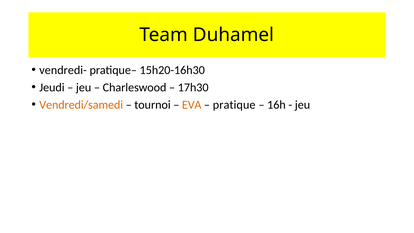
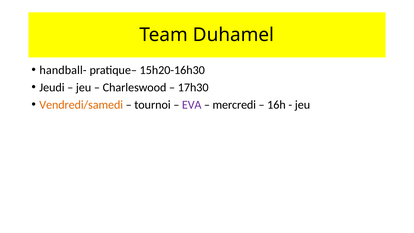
vendredi-: vendredi- -> handball-
EVA colour: orange -> purple
pratique: pratique -> mercredi
